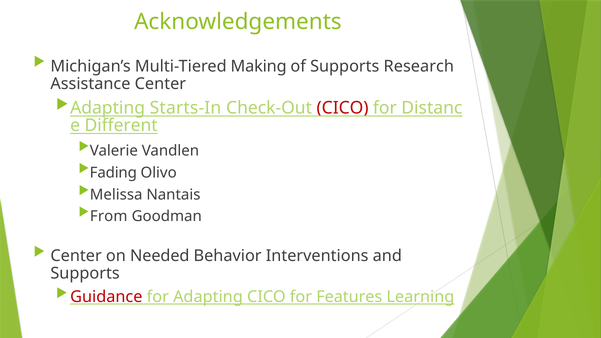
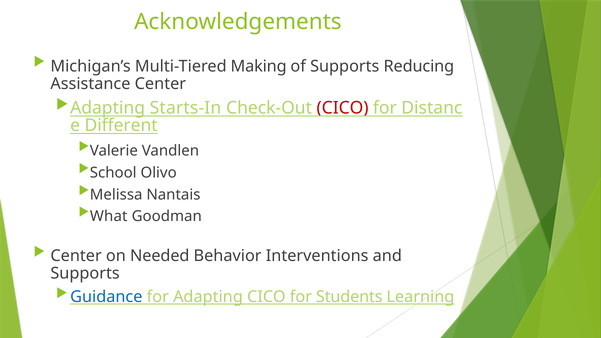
Research: Research -> Reducing
Fading: Fading -> School
From: From -> What
Guidance colour: red -> blue
Features: Features -> Students
